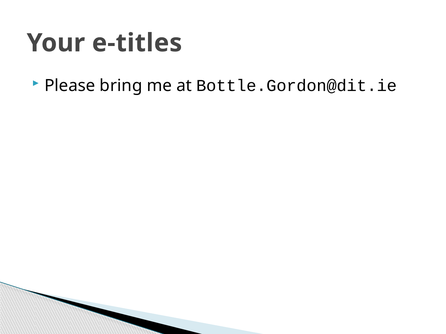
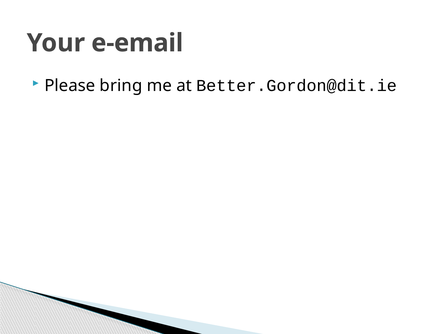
e-titles: e-titles -> e-email
Bottle.Gordon@dit.ie: Bottle.Gordon@dit.ie -> Better.Gordon@dit.ie
